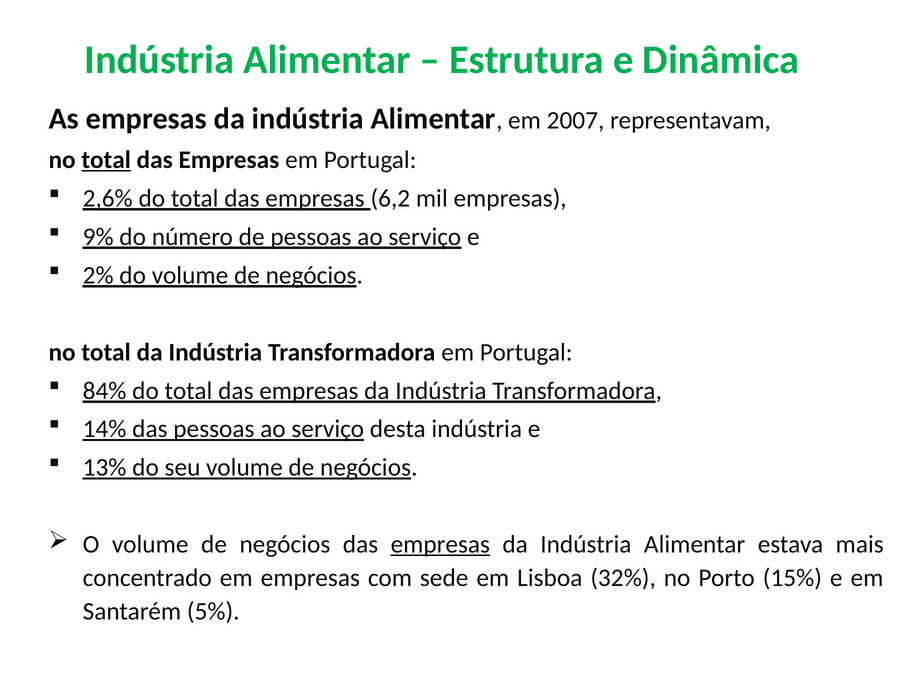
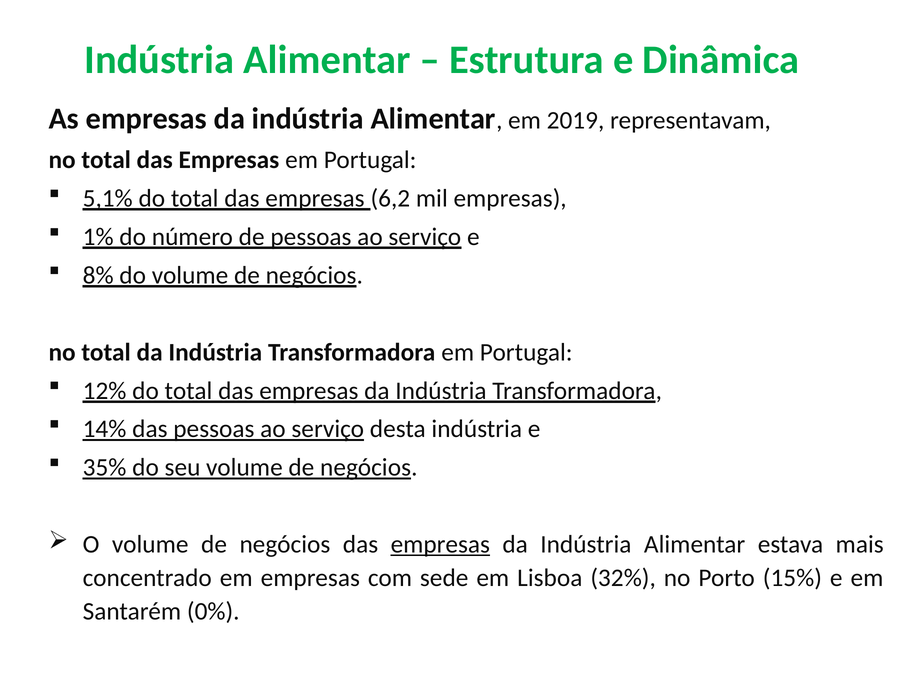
2007: 2007 -> 2019
total at (106, 160) underline: present -> none
2,6%: 2,6% -> 5,1%
9%: 9% -> 1%
2%: 2% -> 8%
84%: 84% -> 12%
13%: 13% -> 35%
5%: 5% -> 0%
